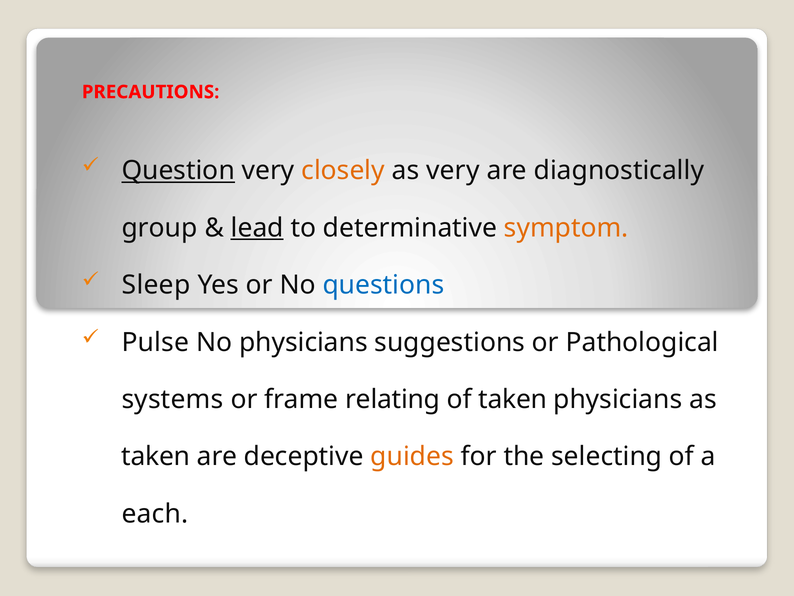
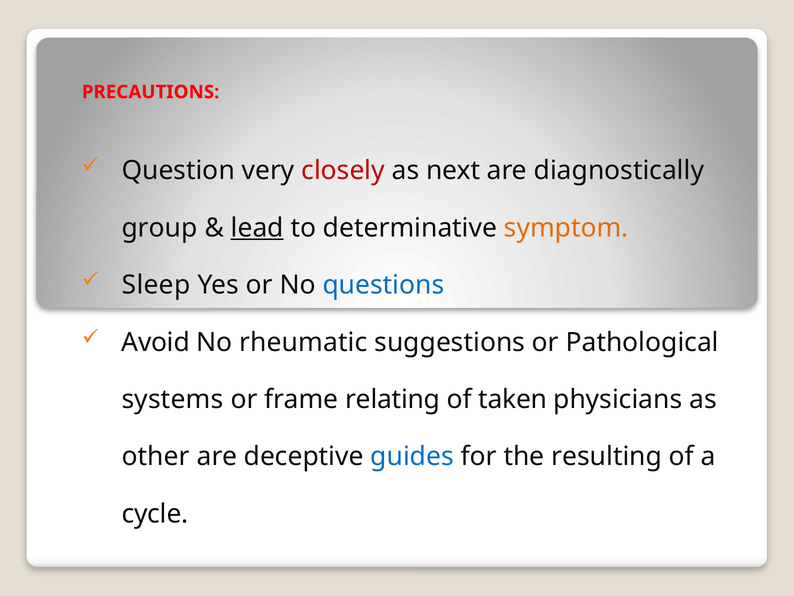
Question underline: present -> none
closely colour: orange -> red
as very: very -> next
Pulse: Pulse -> Avoid
No physicians: physicians -> rheumatic
taken at (156, 456): taken -> other
guides colour: orange -> blue
selecting: selecting -> resulting
each: each -> cycle
